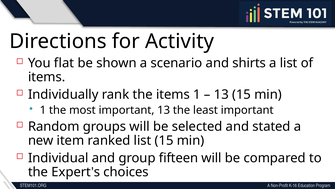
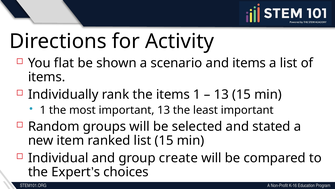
and shirts: shirts -> items
fifteen: fifteen -> create
